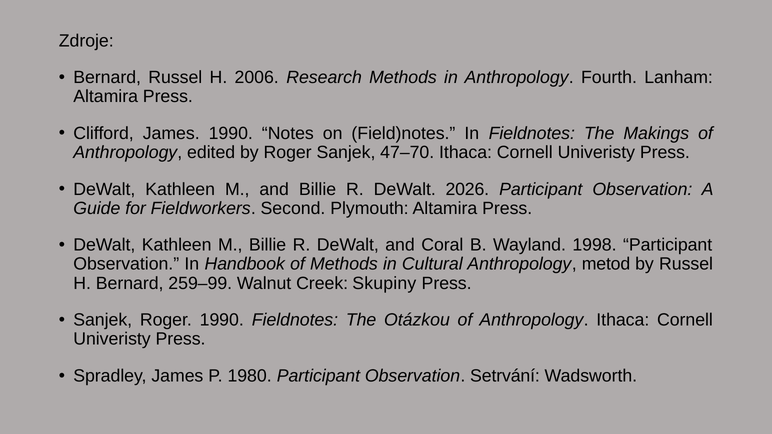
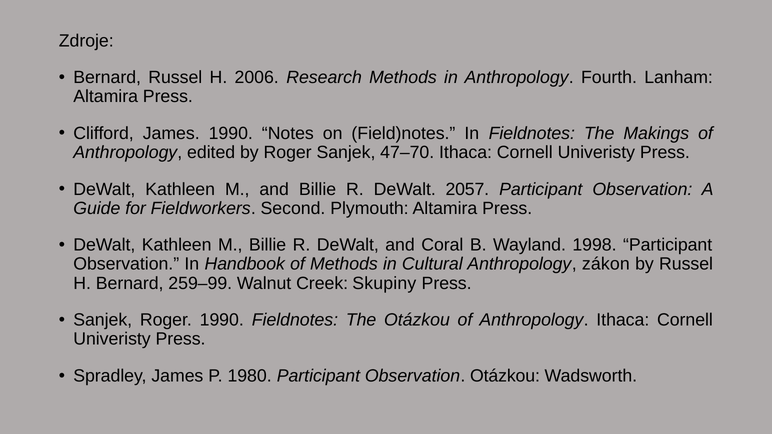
2026: 2026 -> 2057
metod: metod -> zákon
Observation Setrvání: Setrvání -> Otázkou
